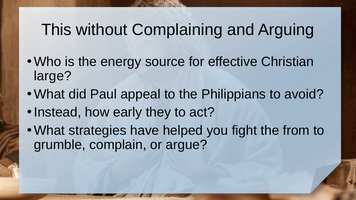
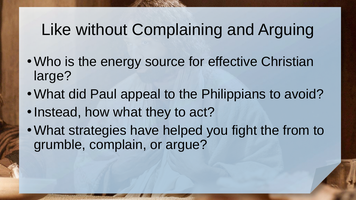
This: This -> Like
how early: early -> what
